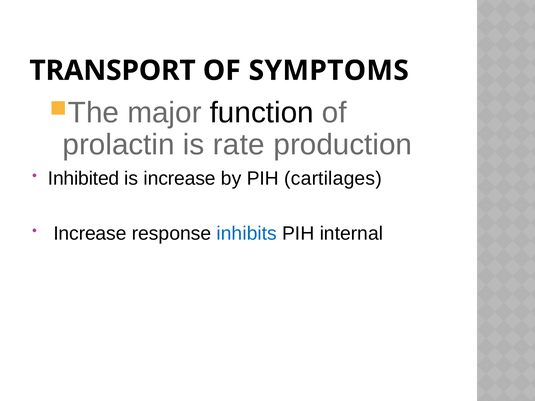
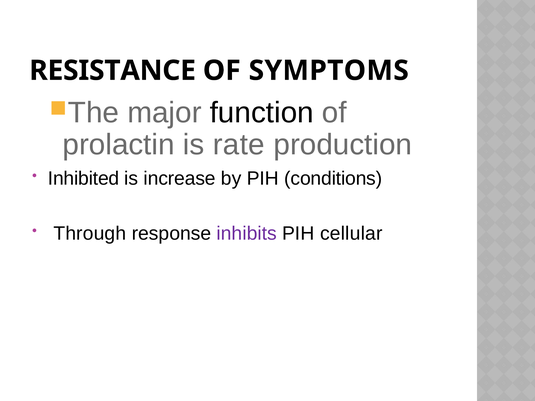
TRANSPORT: TRANSPORT -> RESISTANCE
cartilages: cartilages -> conditions
Increase at (90, 234): Increase -> Through
inhibits colour: blue -> purple
internal: internal -> cellular
